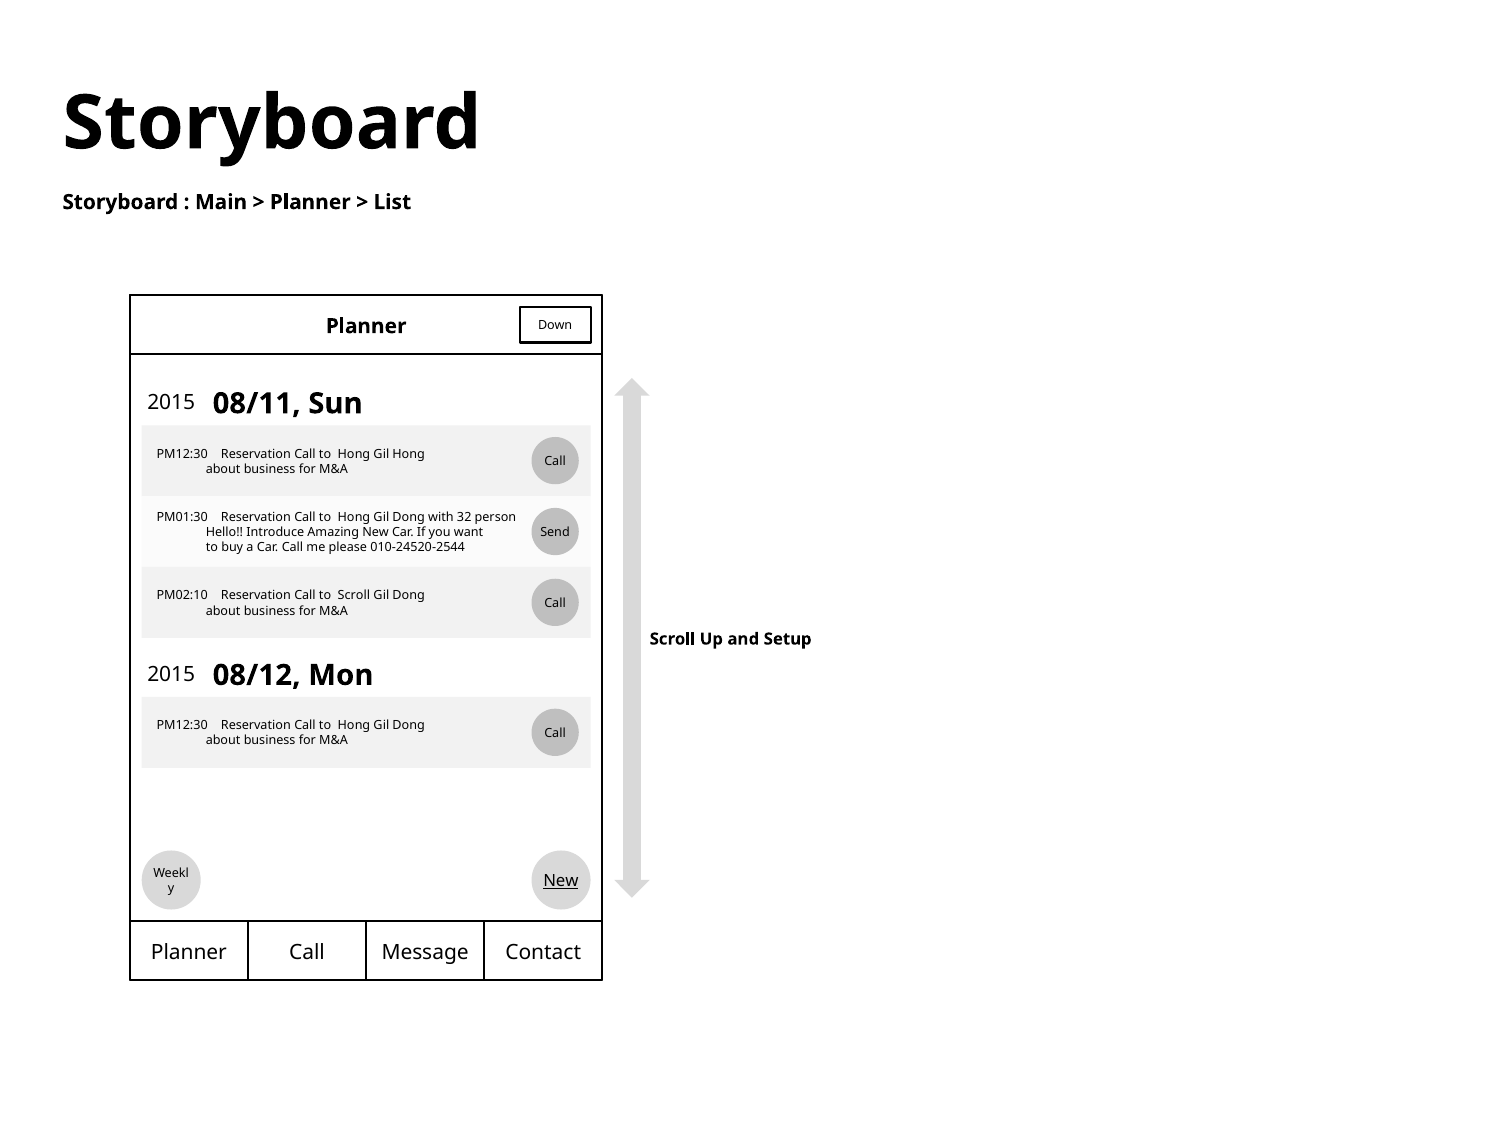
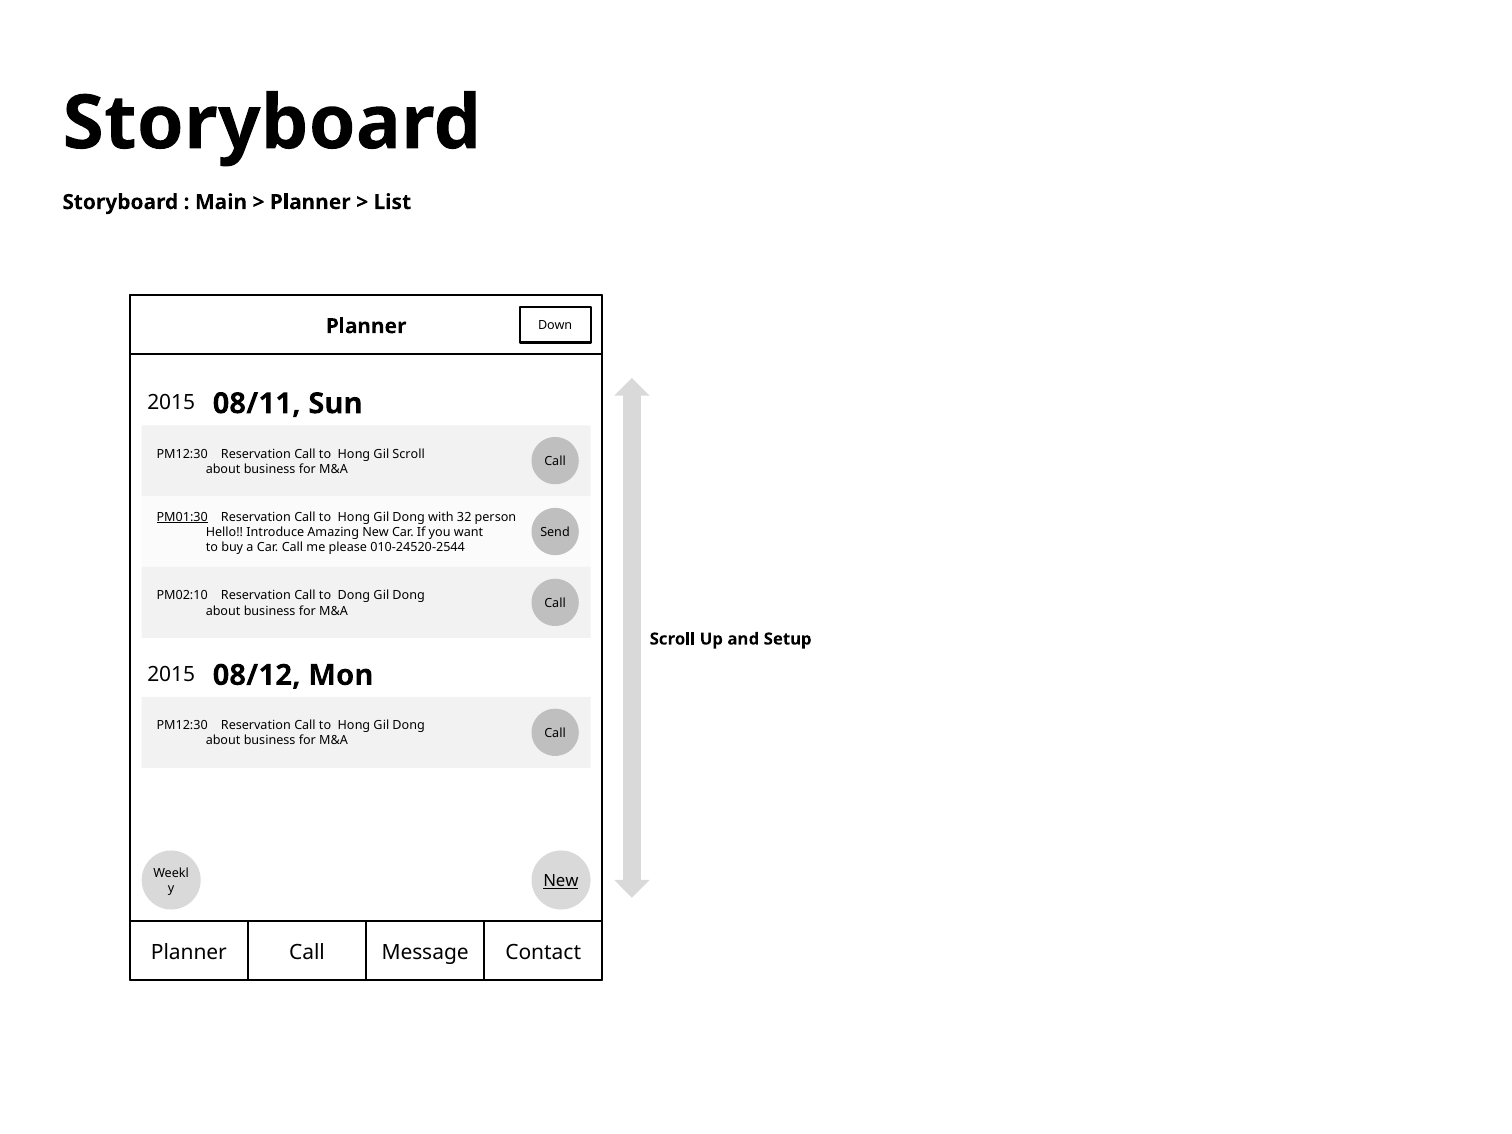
Gil Hong: Hong -> Scroll
PM01:30 underline: none -> present
to Scroll: Scroll -> Dong
